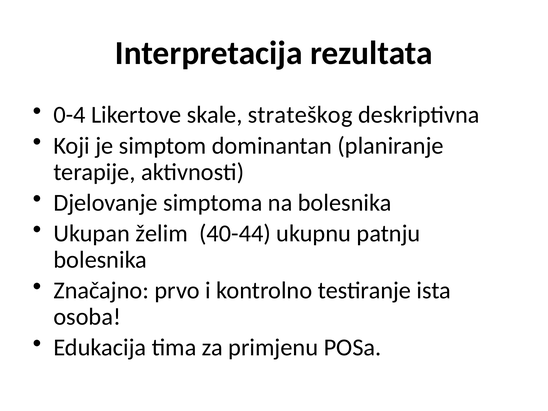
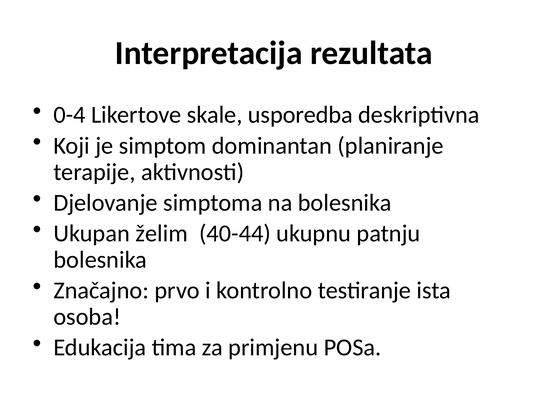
strateškog: strateškog -> usporedba
